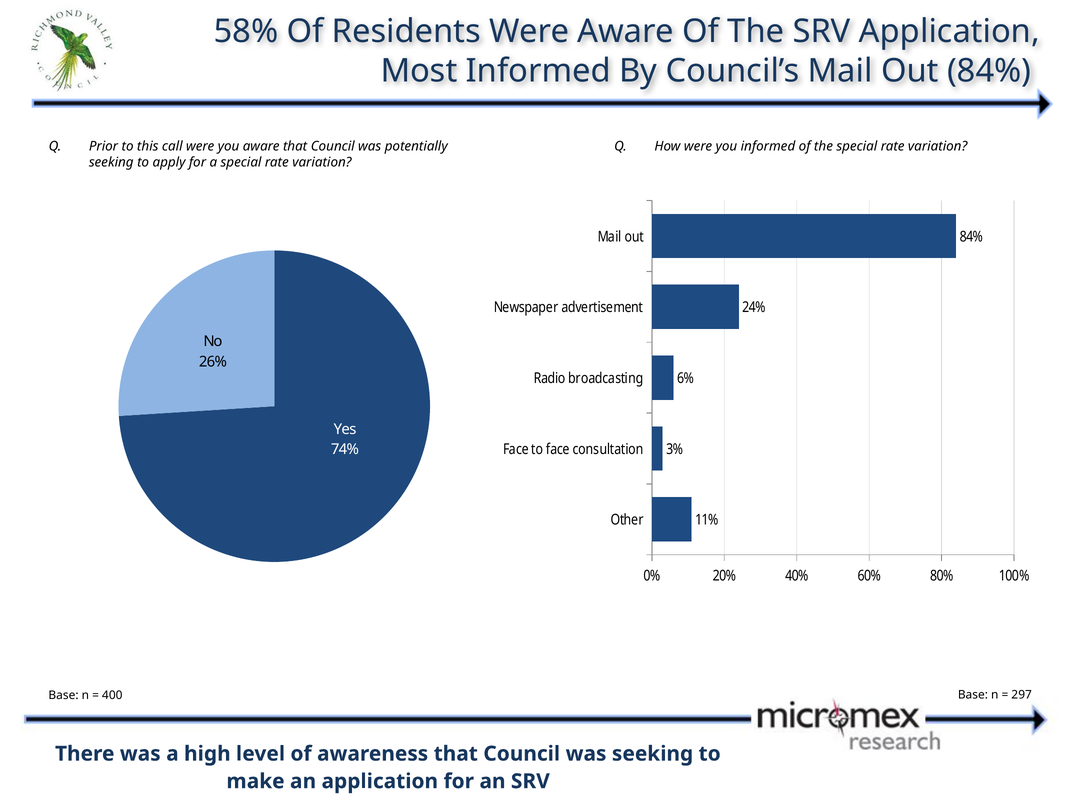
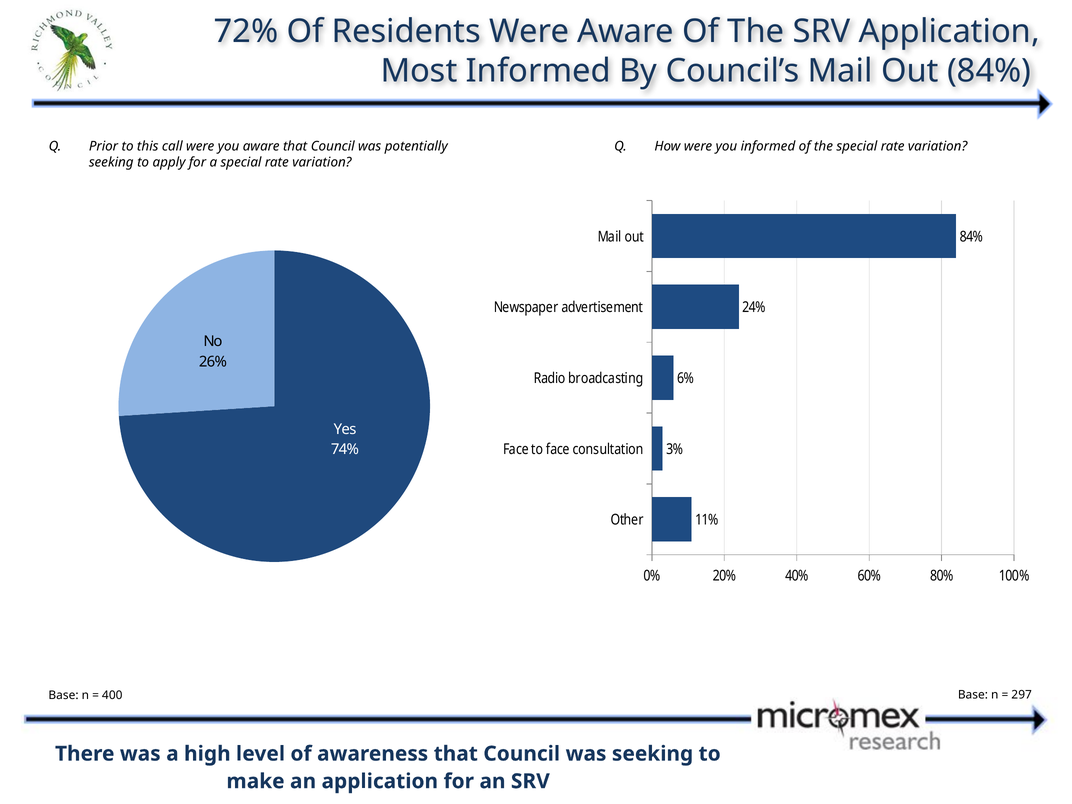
58%: 58% -> 72%
